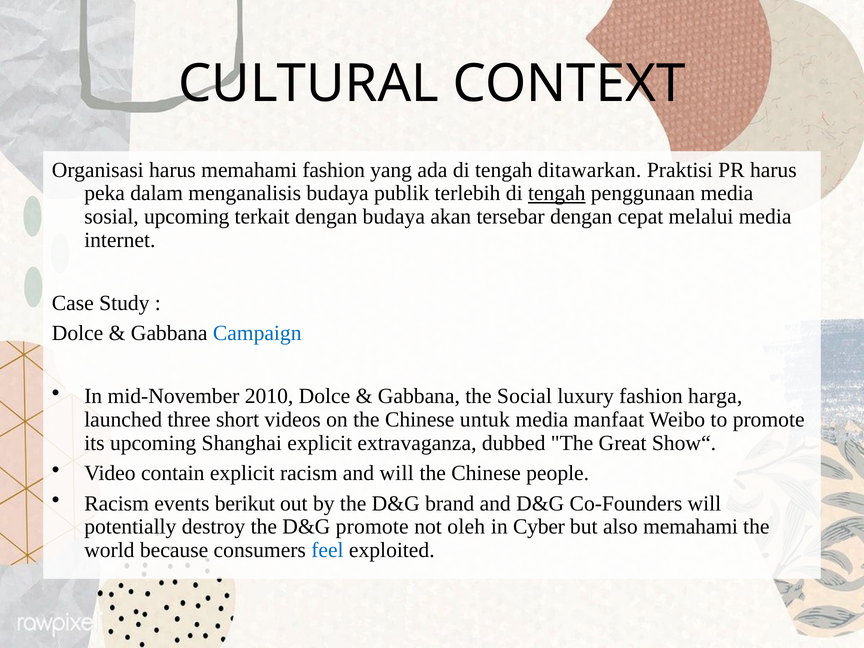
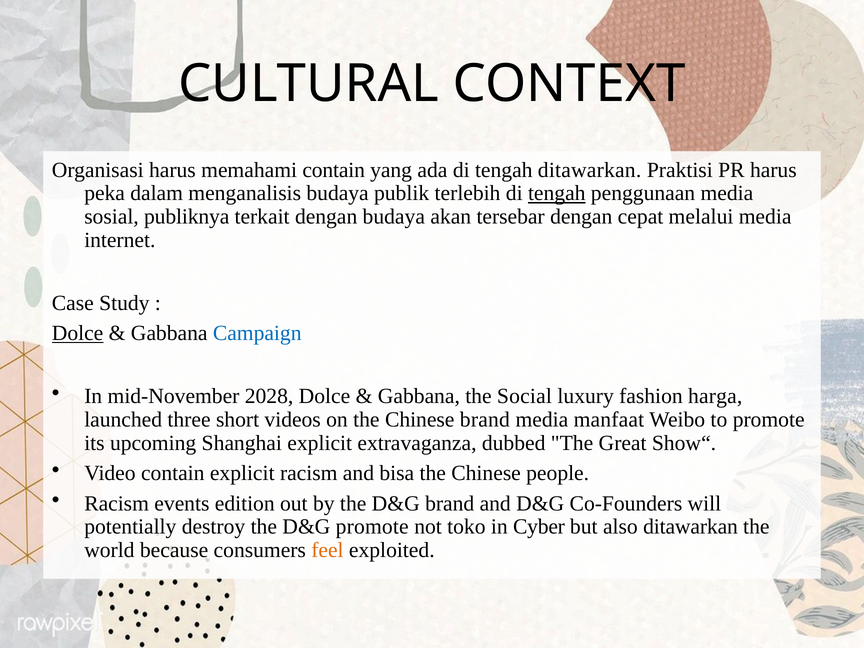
memahami fashion: fashion -> contain
sosial upcoming: upcoming -> publiknya
Dolce at (78, 333) underline: none -> present
2010: 2010 -> 2028
Chinese untuk: untuk -> brand
and will: will -> bisa
berikut: berikut -> edition
oleh: oleh -> toko
also memahami: memahami -> ditawarkan
feel colour: blue -> orange
